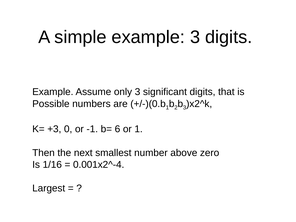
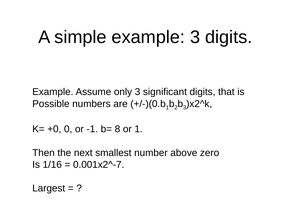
+3: +3 -> +0
6: 6 -> 8
0.001x2^-4: 0.001x2^-4 -> 0.001x2^-7
